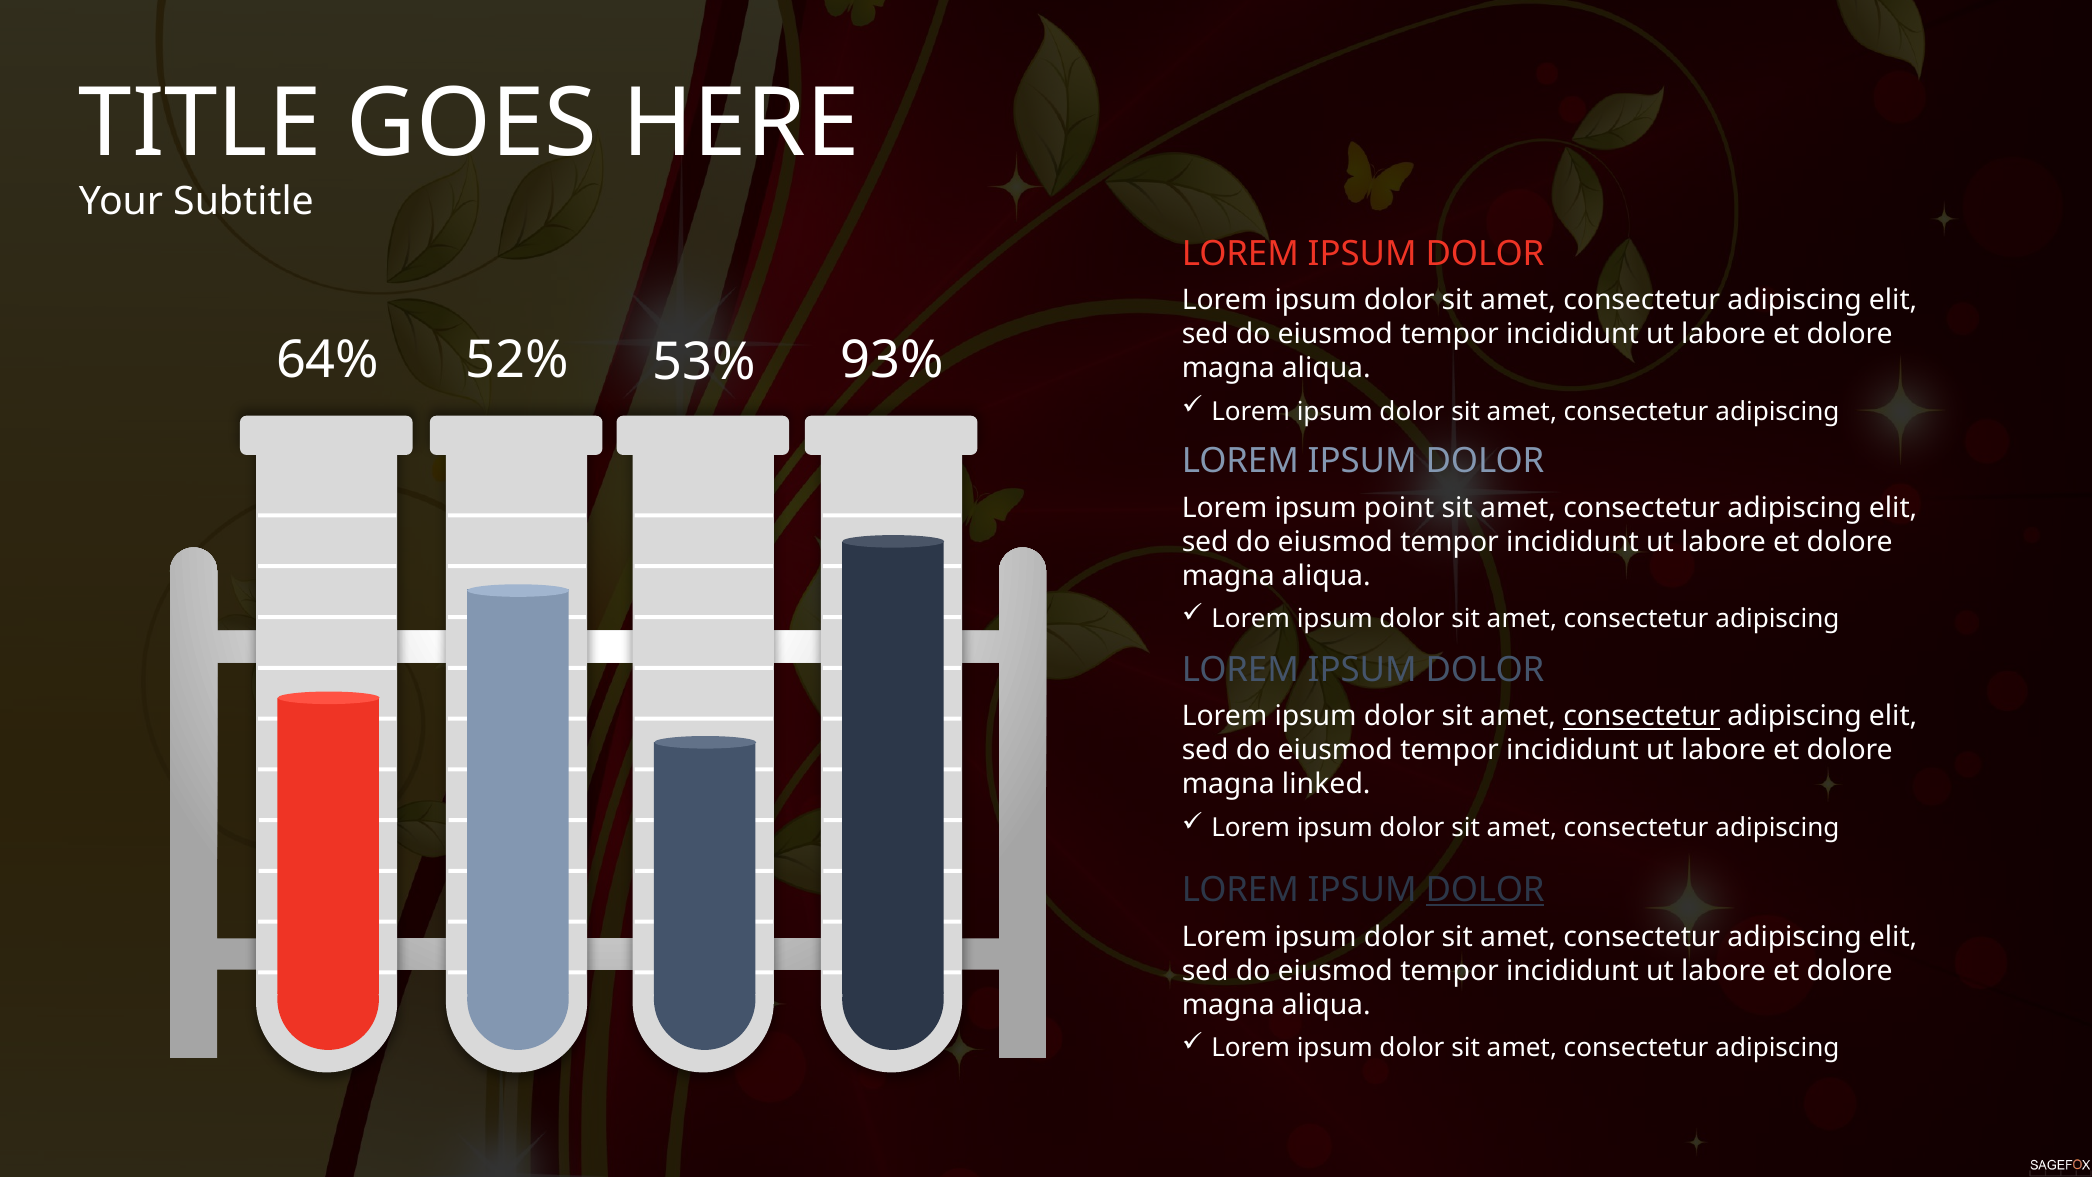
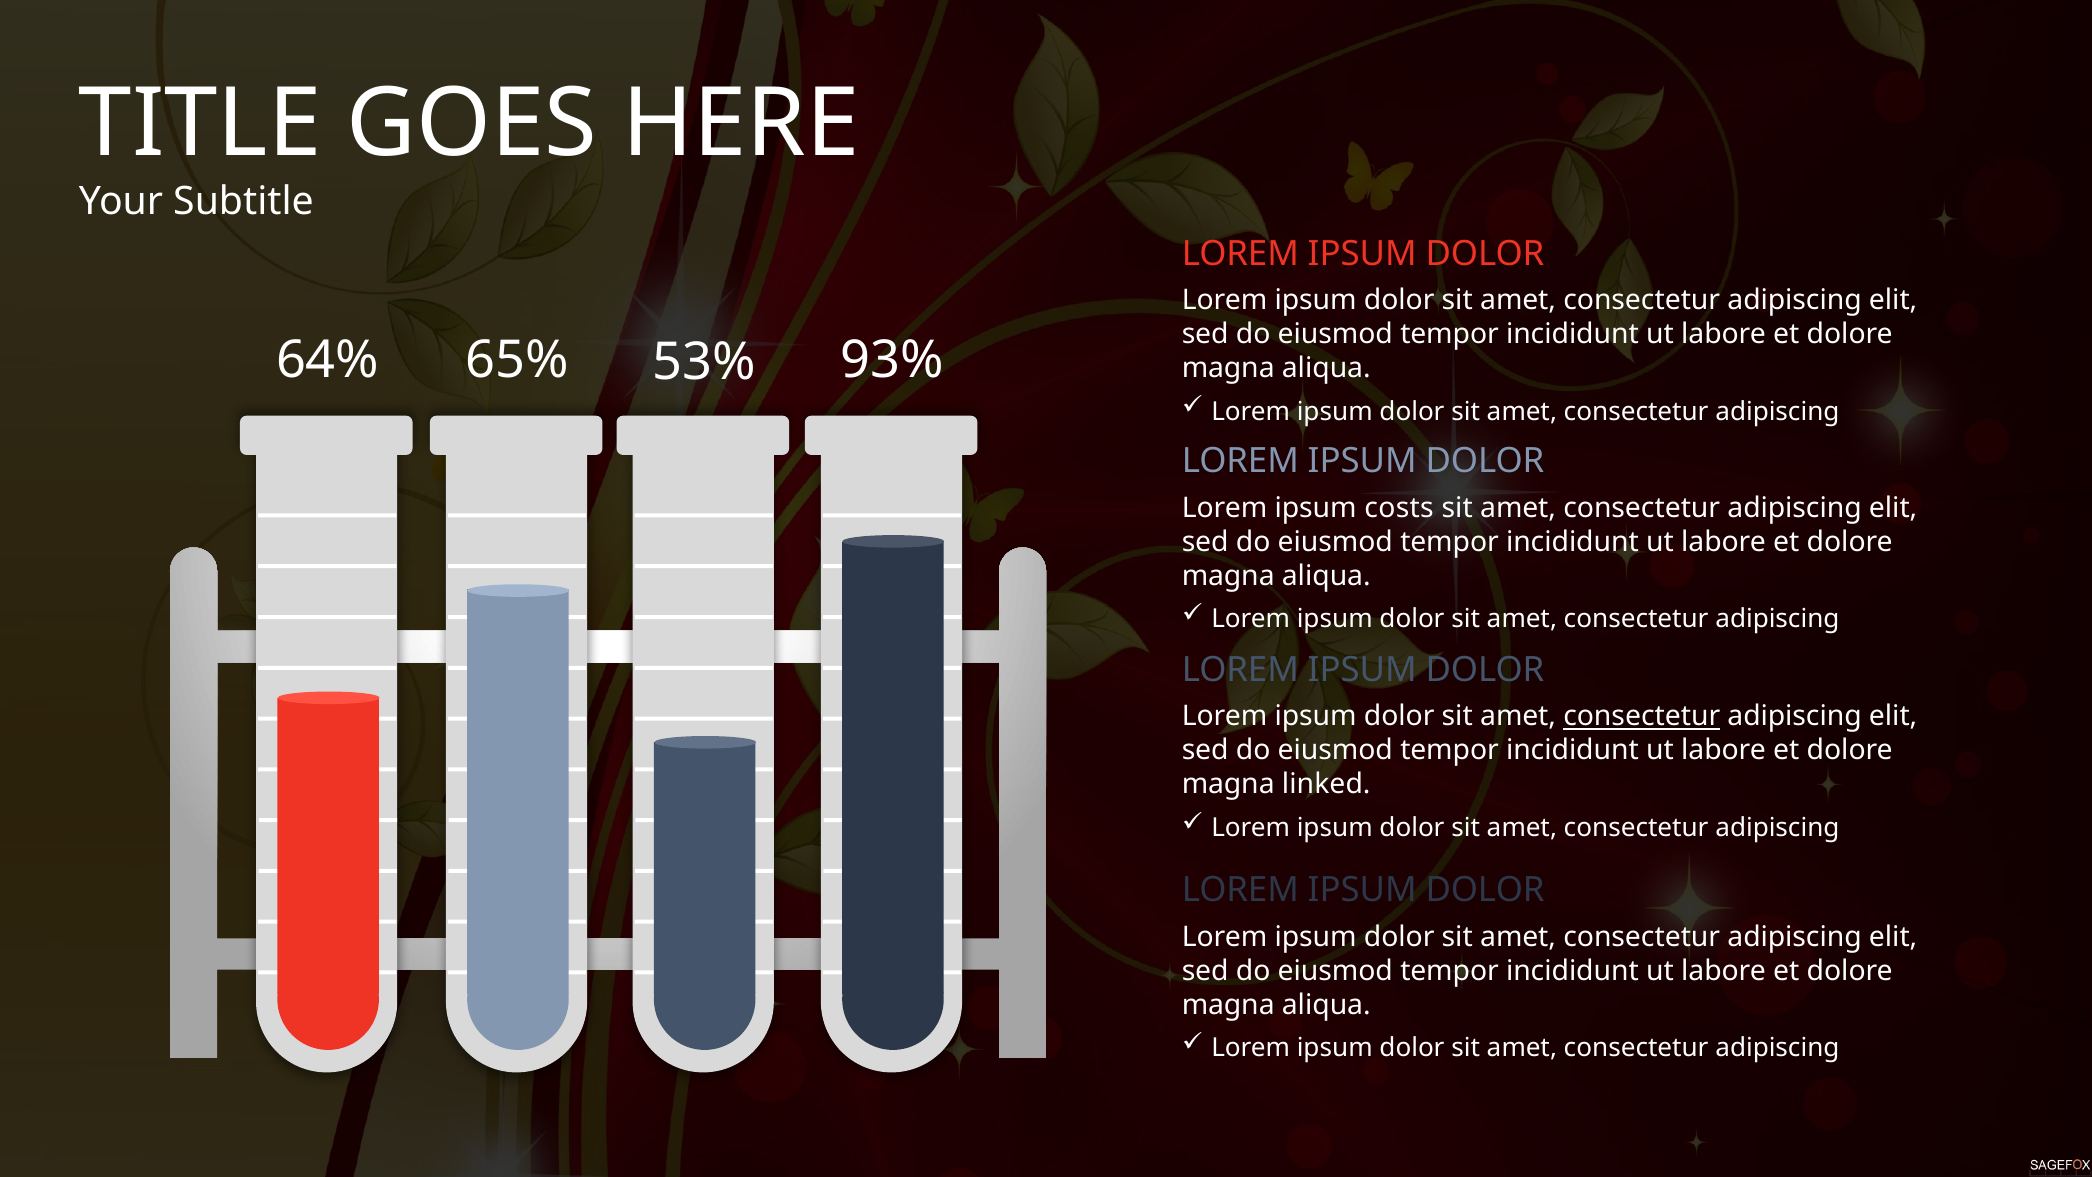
52%: 52% -> 65%
point: point -> costs
DOLOR at (1485, 890) underline: present -> none
